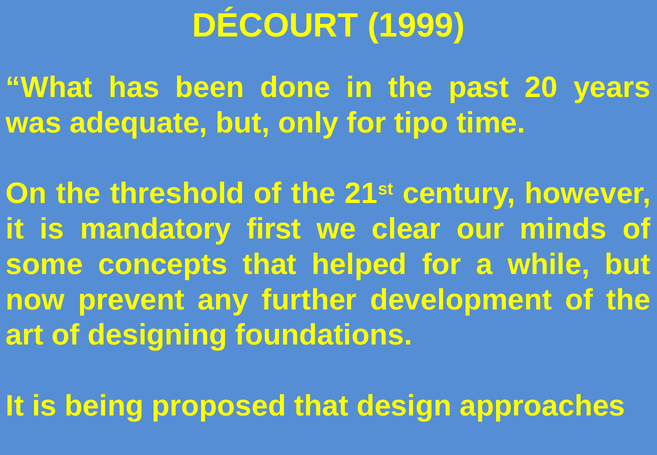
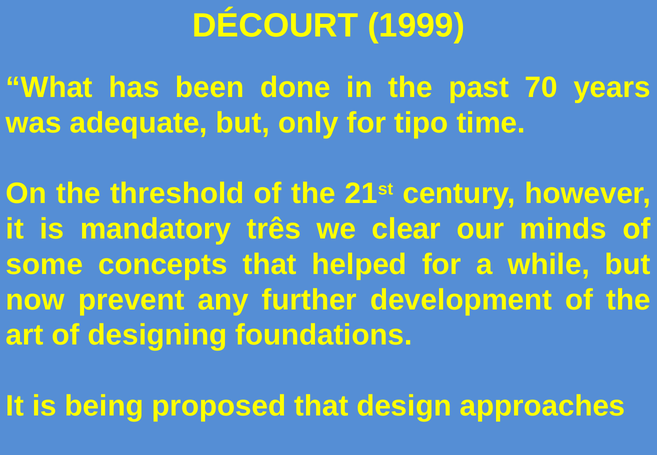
20: 20 -> 70
first: first -> três
